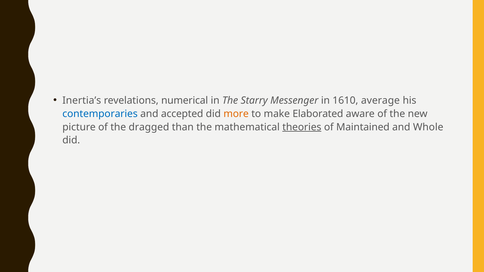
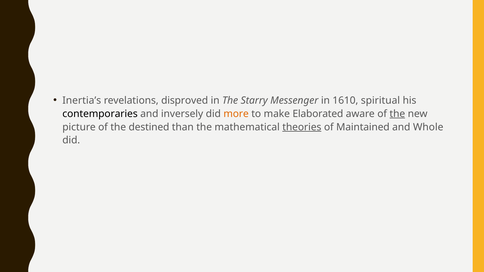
numerical: numerical -> disproved
average: average -> spiritual
contemporaries colour: blue -> black
accepted: accepted -> inversely
the at (397, 114) underline: none -> present
dragged: dragged -> destined
